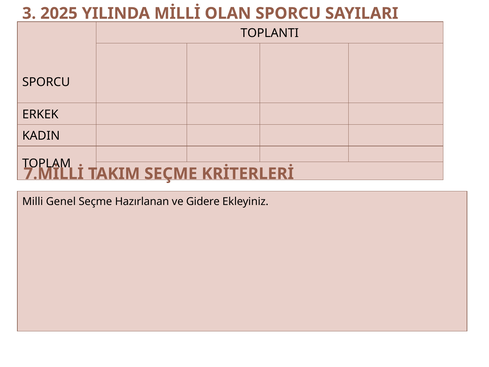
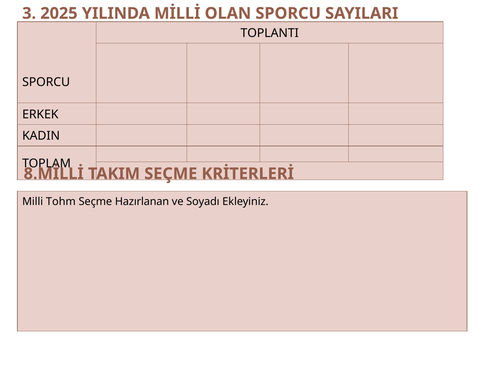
7.MİLLİ: 7.MİLLİ -> 8.MİLLİ
Genel: Genel -> Tohm
Gidere: Gidere -> Soyadı
